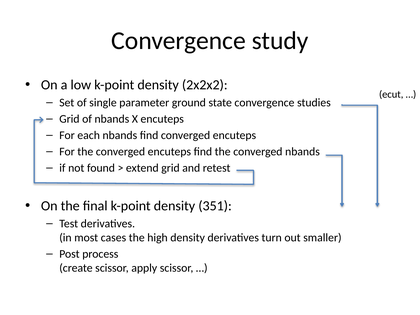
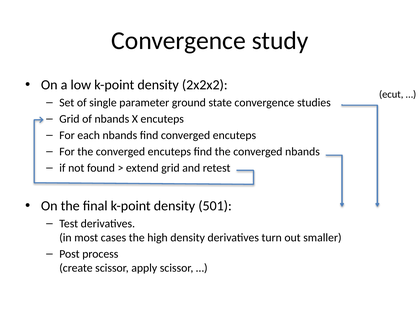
351: 351 -> 501
